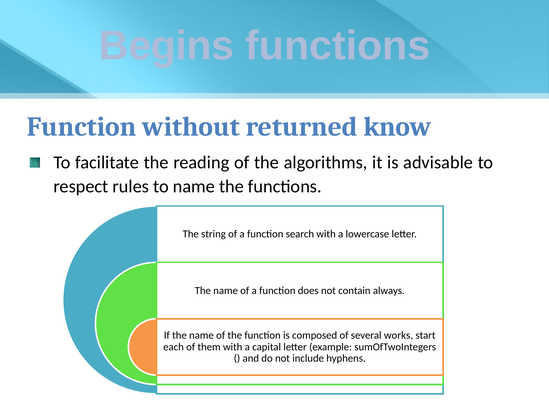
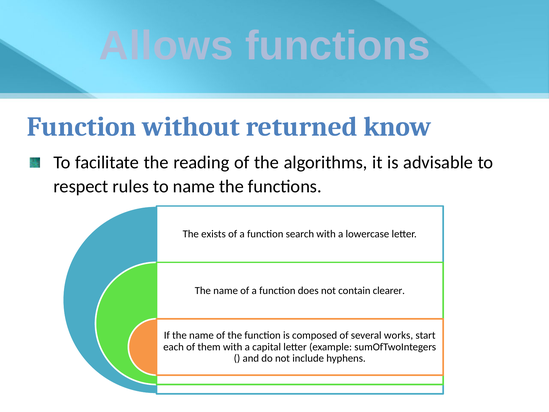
Begins: Begins -> Allows
string: string -> exists
always: always -> clearer
